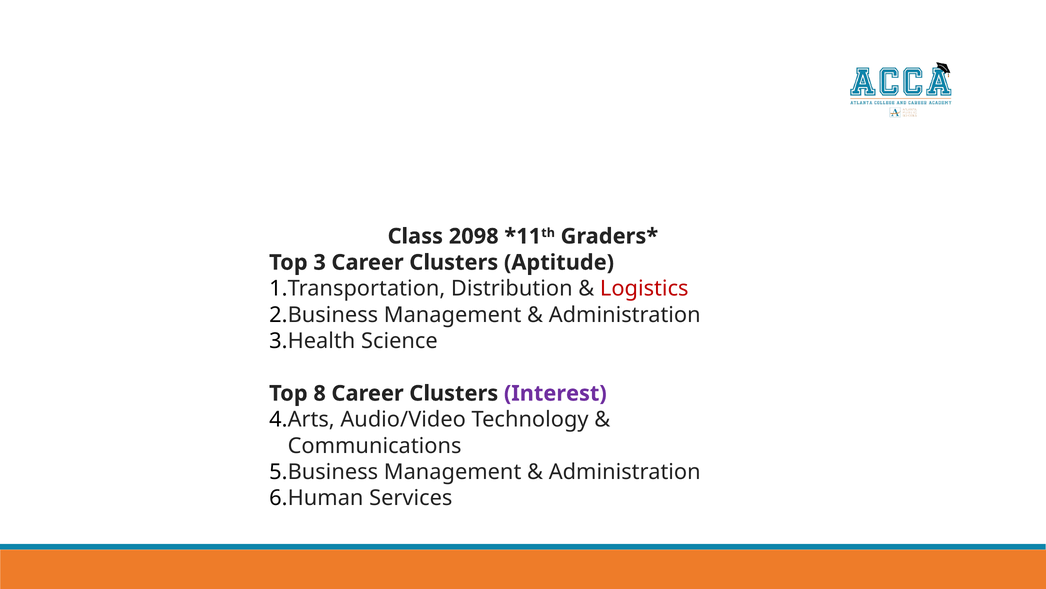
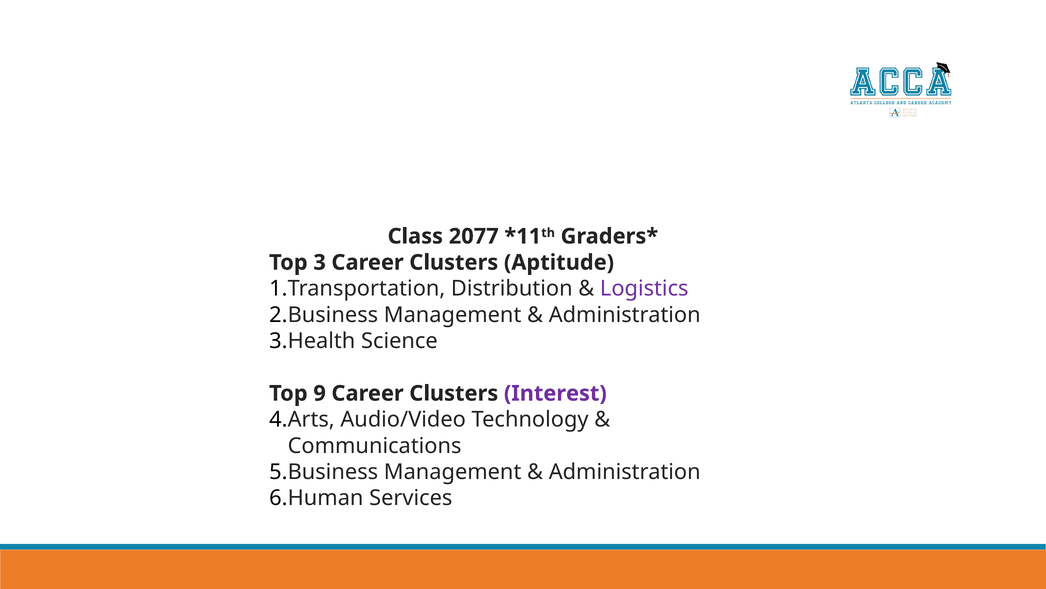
2098: 2098 -> 2077
Logistics colour: red -> purple
8: 8 -> 9
